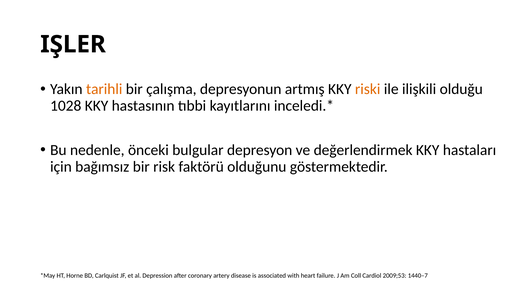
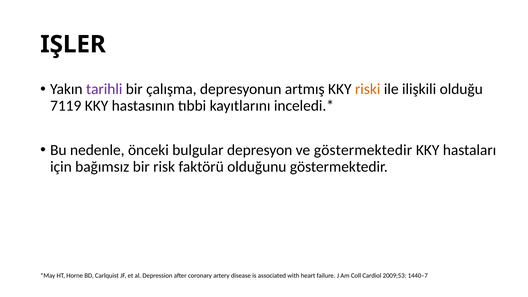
tarihli colour: orange -> purple
1028: 1028 -> 7119
ve değerlendirmek: değerlendirmek -> göstermektedir
